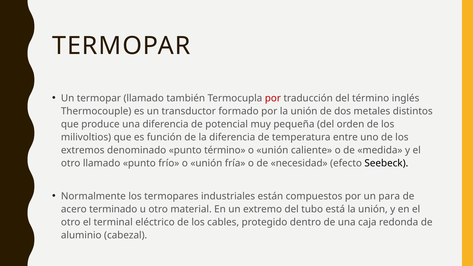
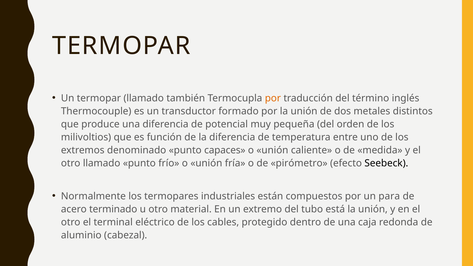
por at (273, 98) colour: red -> orange
punto término: término -> capaces
necesidad: necesidad -> pirómetro
